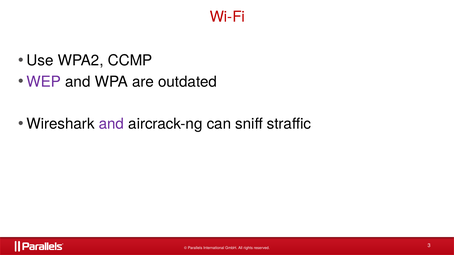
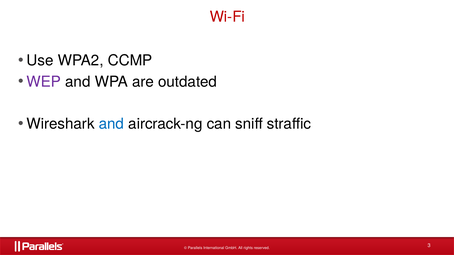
and at (111, 124) colour: purple -> blue
